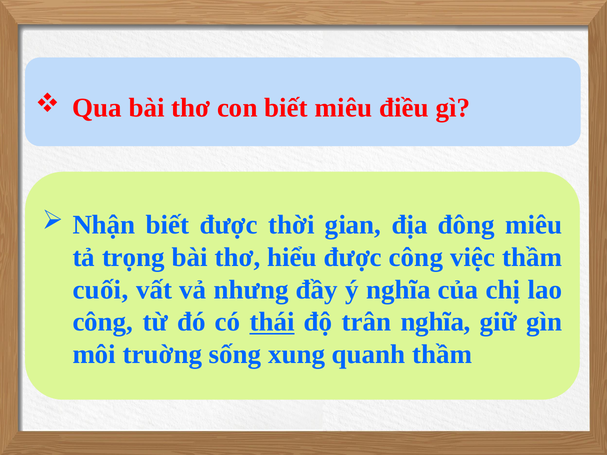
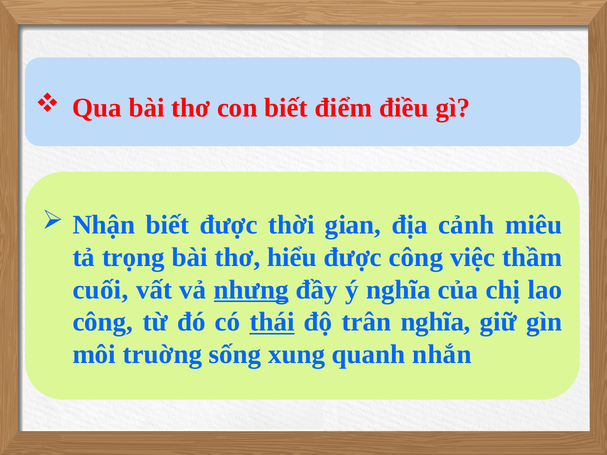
biết miêu: miêu -> điểm
đông: đông -> cảnh
nhưng underline: none -> present
quanh thầm: thầm -> nhắn
